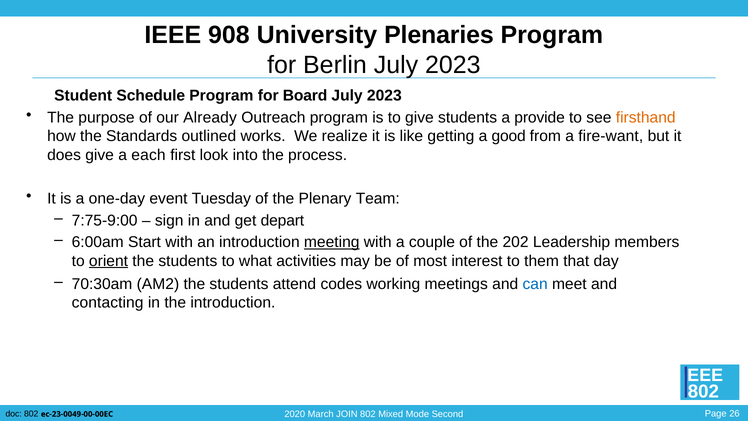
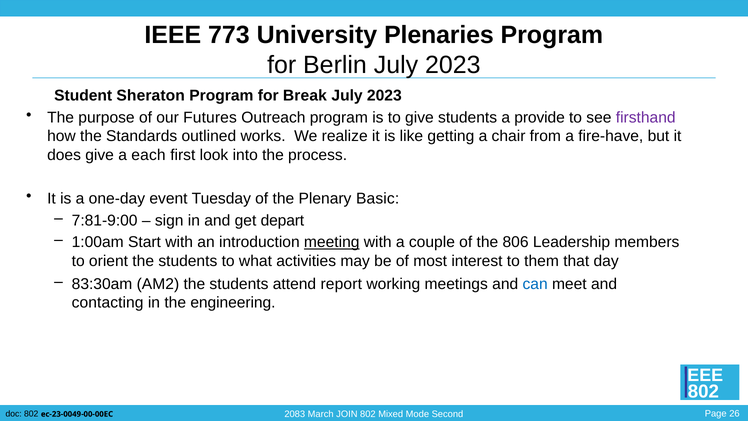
908: 908 -> 773
Schedule: Schedule -> Sheraton
Board: Board -> Break
Already: Already -> Futures
firsthand colour: orange -> purple
good: good -> chair
fire-want: fire-want -> fire-have
Team: Team -> Basic
7:75-9:00: 7:75-9:00 -> 7:81-9:00
6:00am: 6:00am -> 1:00am
202: 202 -> 806
orient underline: present -> none
70:30am: 70:30am -> 83:30am
codes: codes -> report
the introduction: introduction -> engineering
2020: 2020 -> 2083
